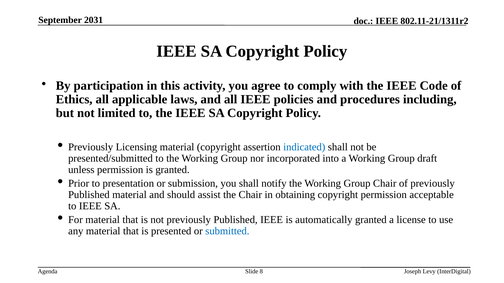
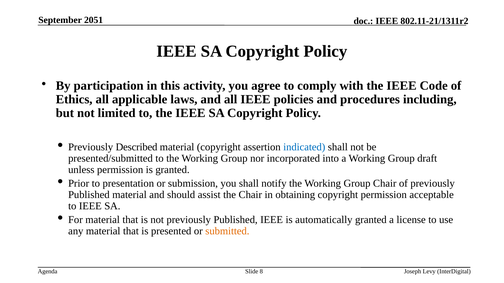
2031: 2031 -> 2051
Licensing: Licensing -> Described
submitted colour: blue -> orange
